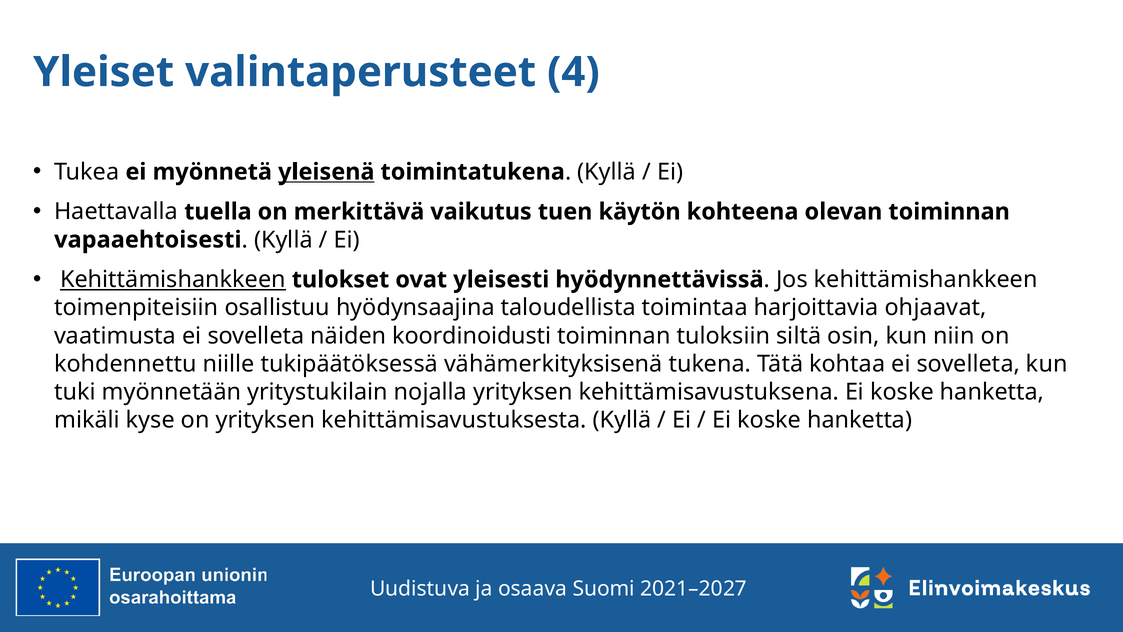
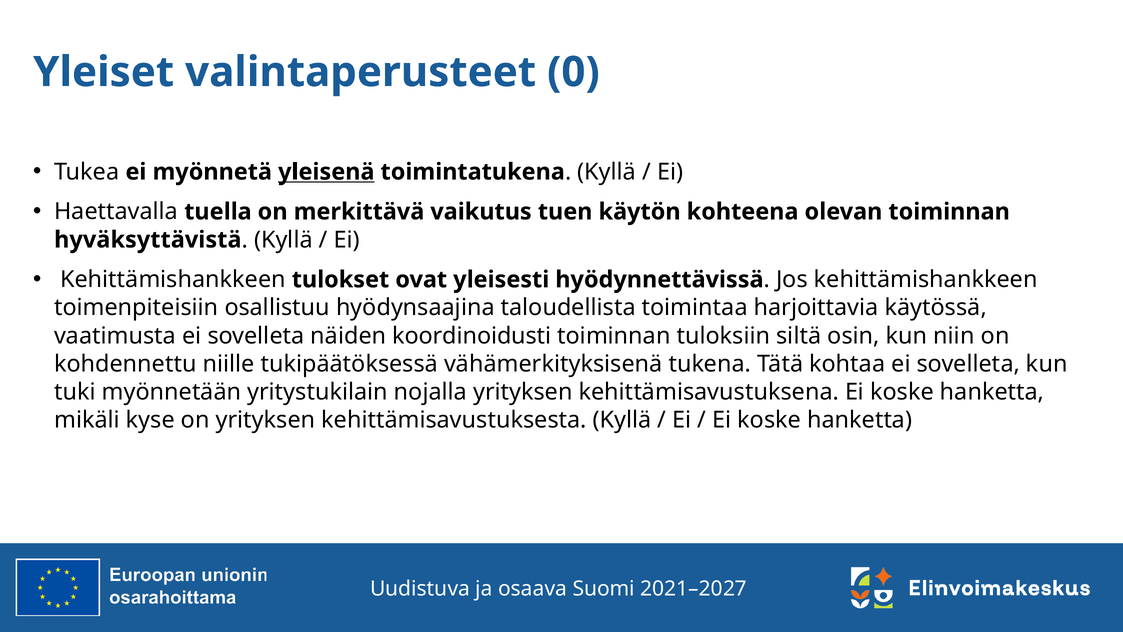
4: 4 -> 0
vapaaehtoisesti: vapaaehtoisesti -> hyväksyttävistä
Kehittämishankkeen at (173, 279) underline: present -> none
ohjaavat: ohjaavat -> käytössä
